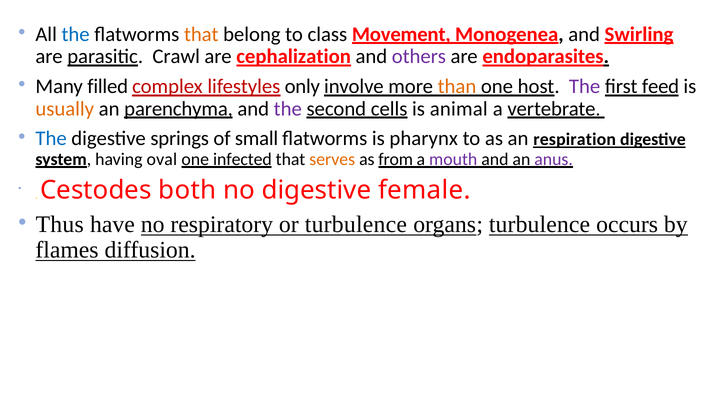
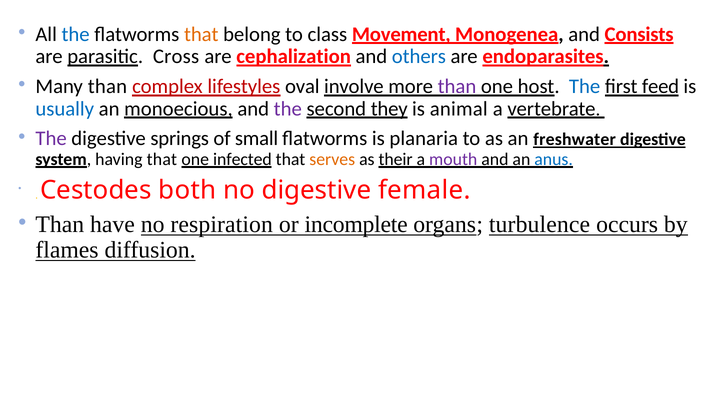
Swirling: Swirling -> Consists
Crawl: Crawl -> Cross
others colour: purple -> blue
Many filled: filled -> than
only: only -> oval
than at (457, 86) colour: orange -> purple
The at (585, 86) colour: purple -> blue
usually colour: orange -> blue
parenchyma: parenchyma -> monoecious
cells: cells -> they
The at (51, 138) colour: blue -> purple
pharynx: pharynx -> planaria
respiration: respiration -> freshwater
having oval: oval -> that
from: from -> their
anus colour: purple -> blue
Thus at (60, 224): Thus -> Than
respiratory: respiratory -> respiration
or turbulence: turbulence -> incomplete
